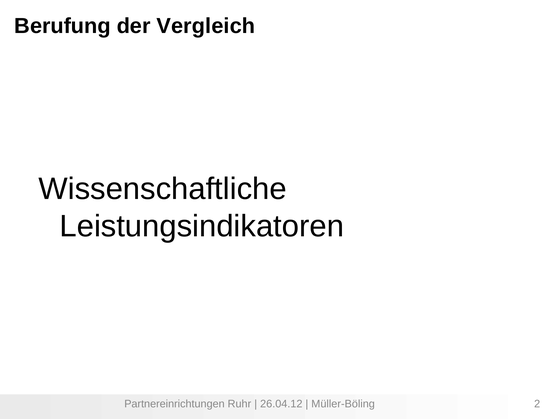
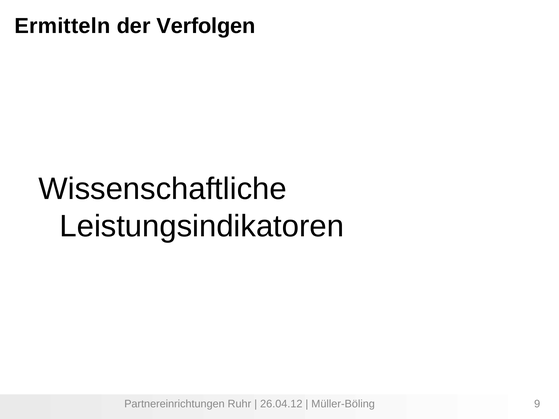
Berufung: Berufung -> Ermitteln
Vergleich: Vergleich -> Verfolgen
2: 2 -> 9
